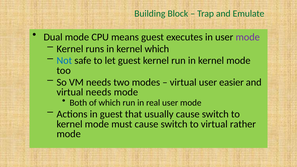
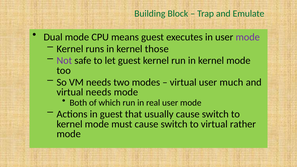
kernel which: which -> those
Not colour: blue -> purple
easier: easier -> much
